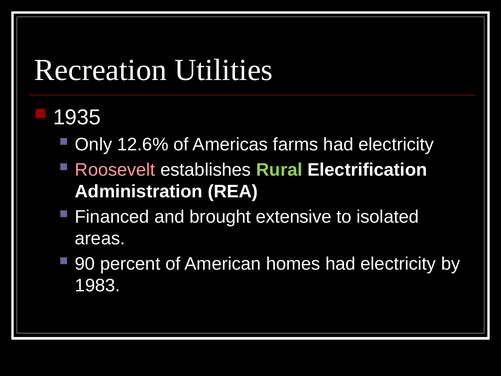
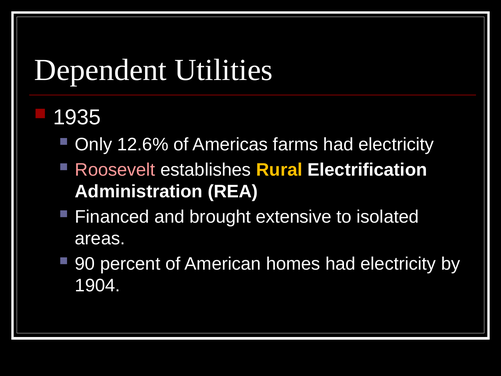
Recreation: Recreation -> Dependent
Rural colour: light green -> yellow
1983: 1983 -> 1904
